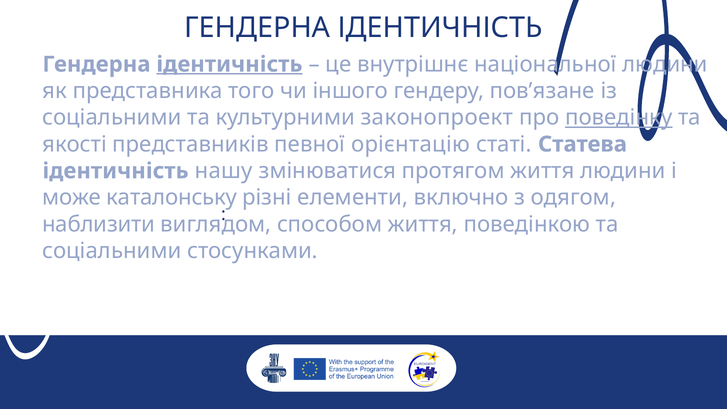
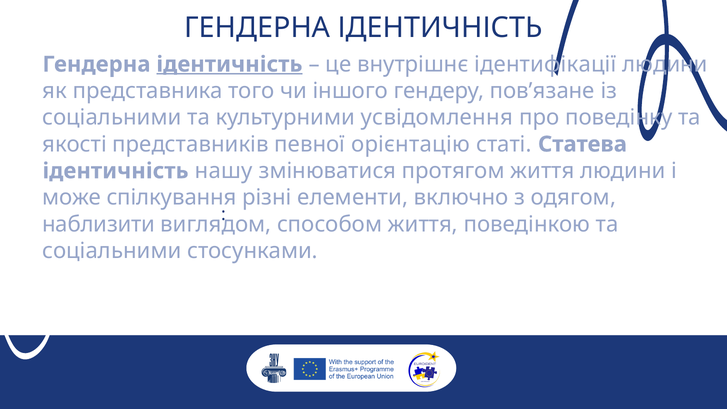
національної: національної -> ідентифікації
законопроект: законопроект -> усвідомлення
поведінку underline: present -> none
каталонську: каталонську -> спілкування
